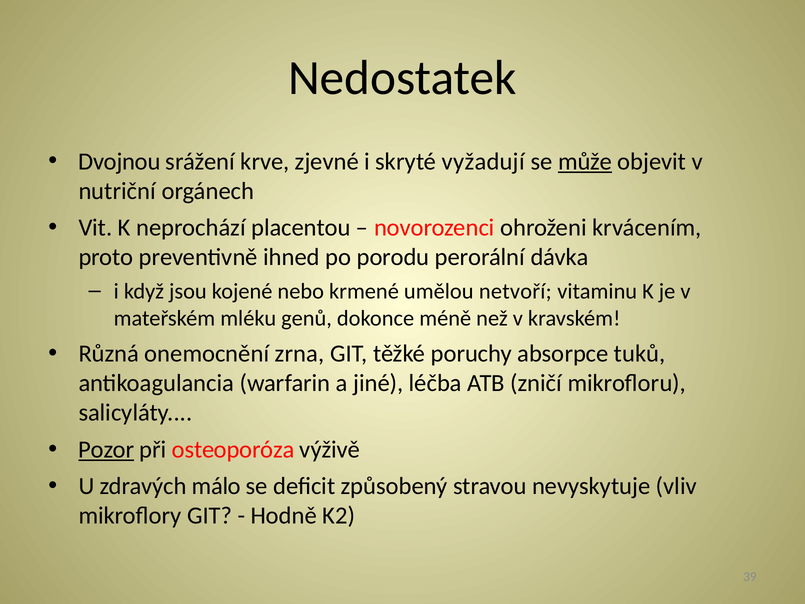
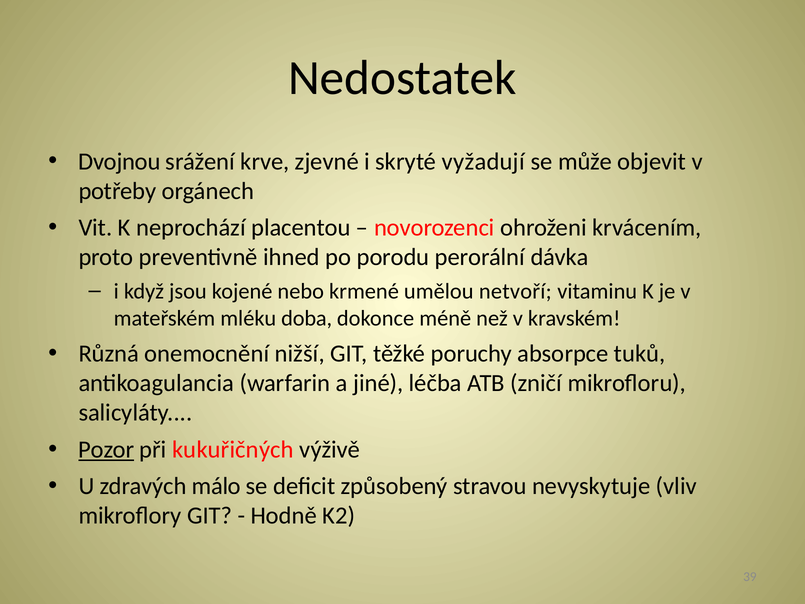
může underline: present -> none
nutriční: nutriční -> potřeby
genů: genů -> doba
zrna: zrna -> nižší
osteoporóza: osteoporóza -> kukuřičných
